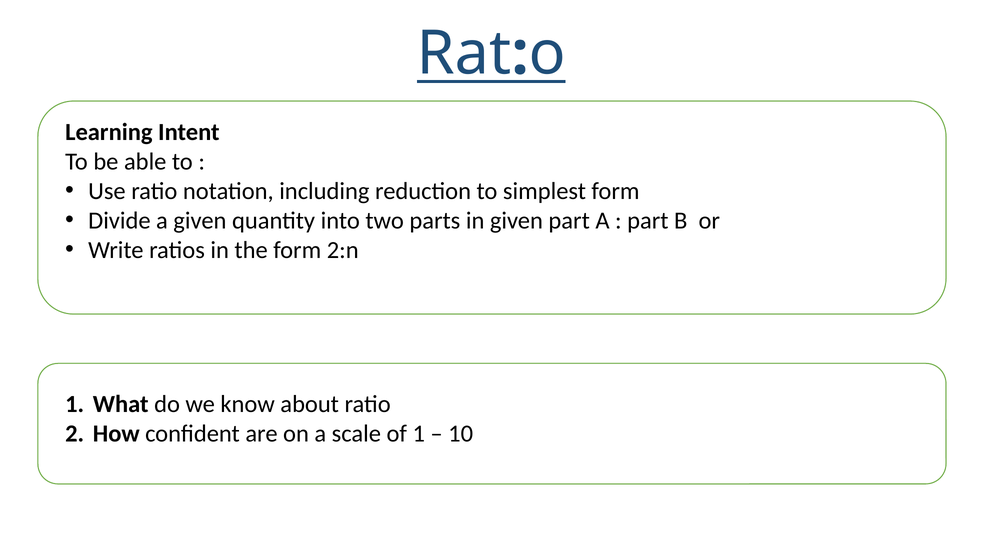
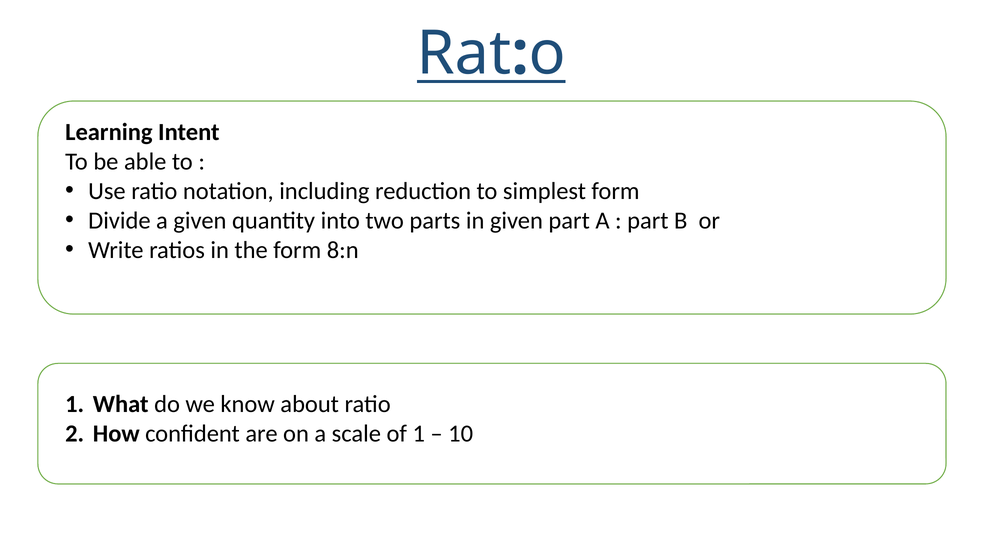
2:n: 2:n -> 8:n
